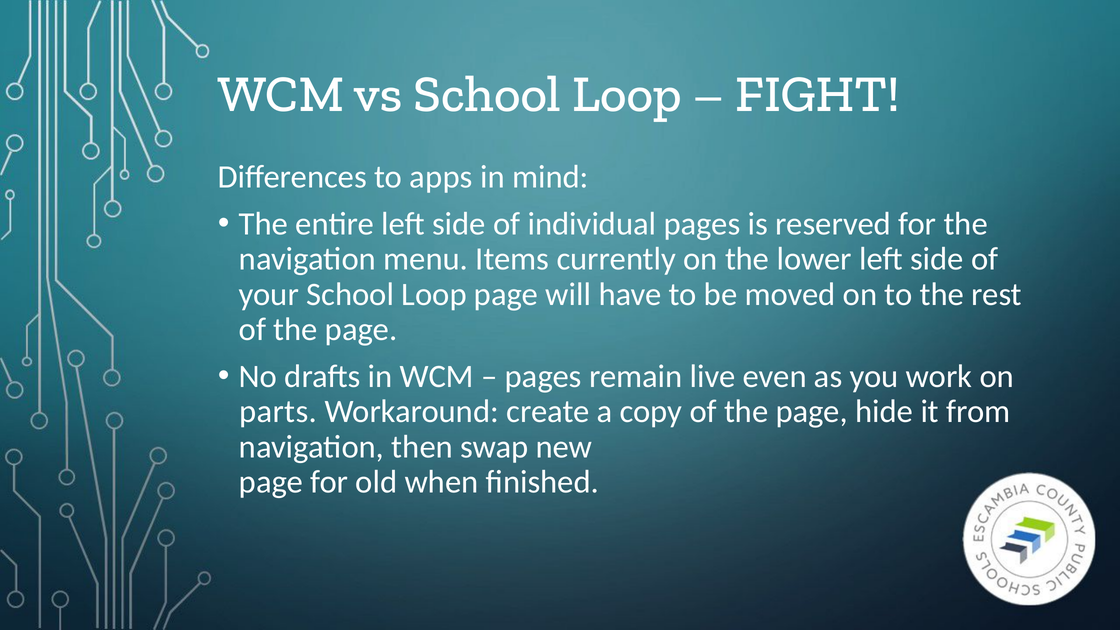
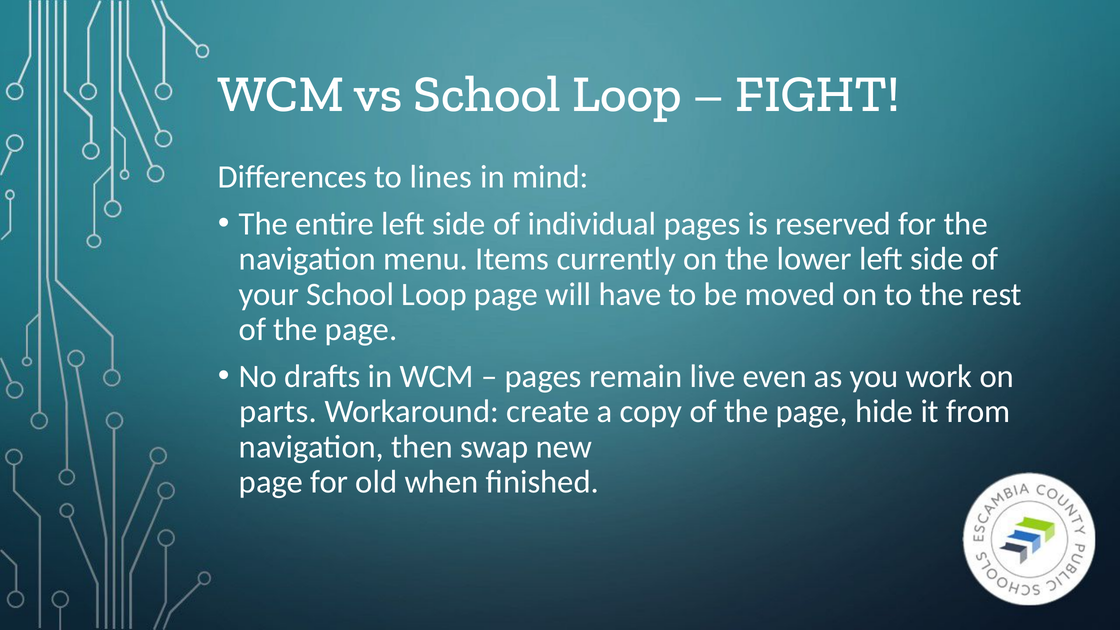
apps: apps -> lines
